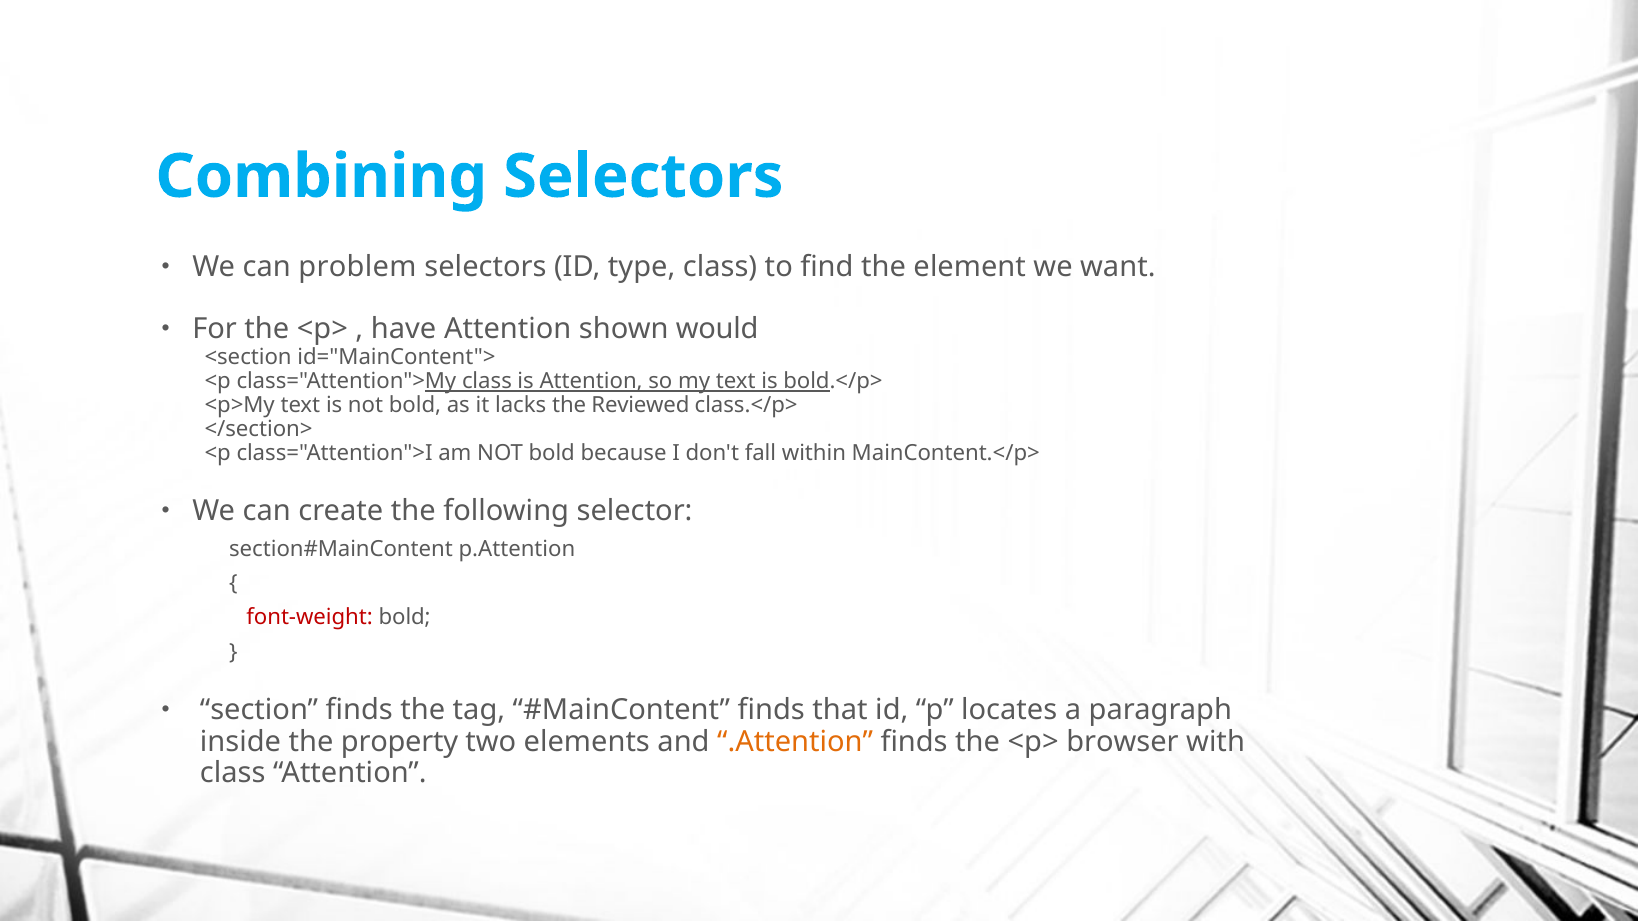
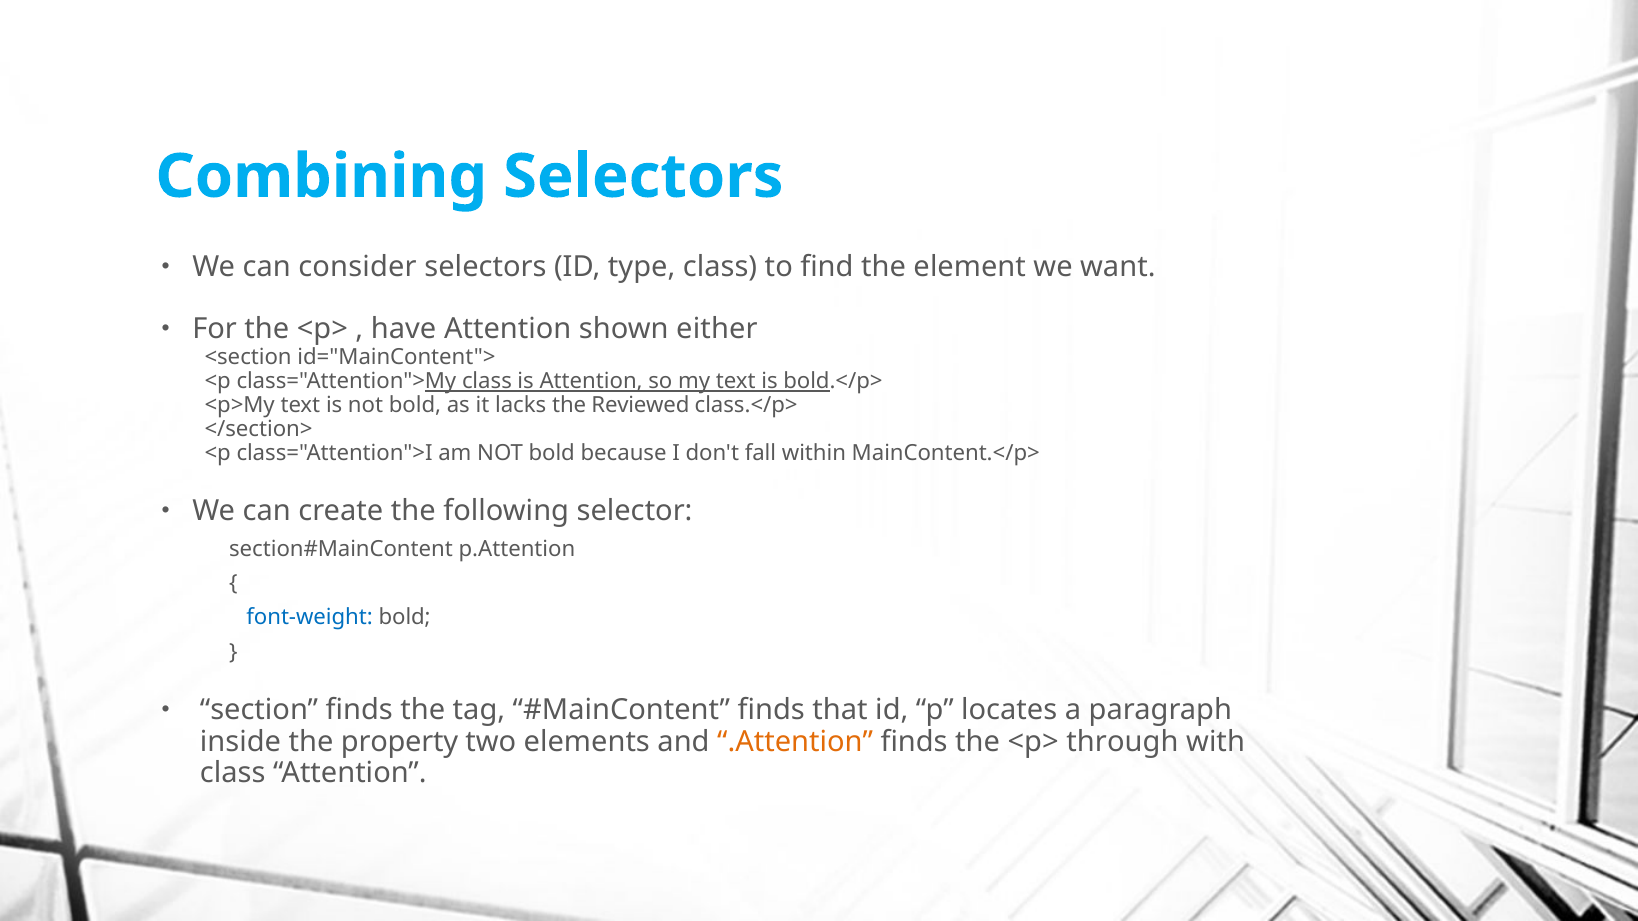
problem: problem -> consider
would: would -> either
font-weight colour: red -> blue
browser: browser -> through
